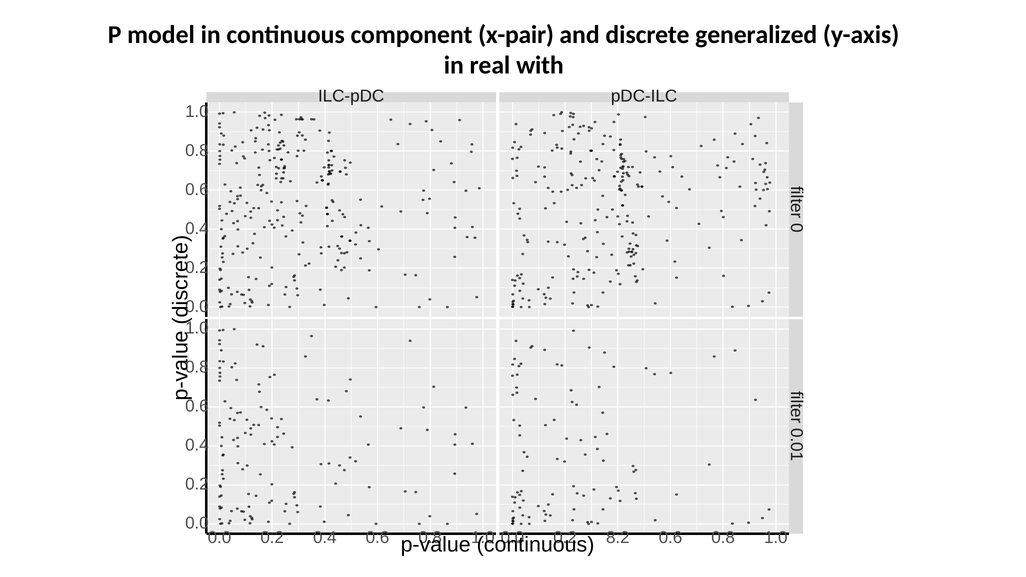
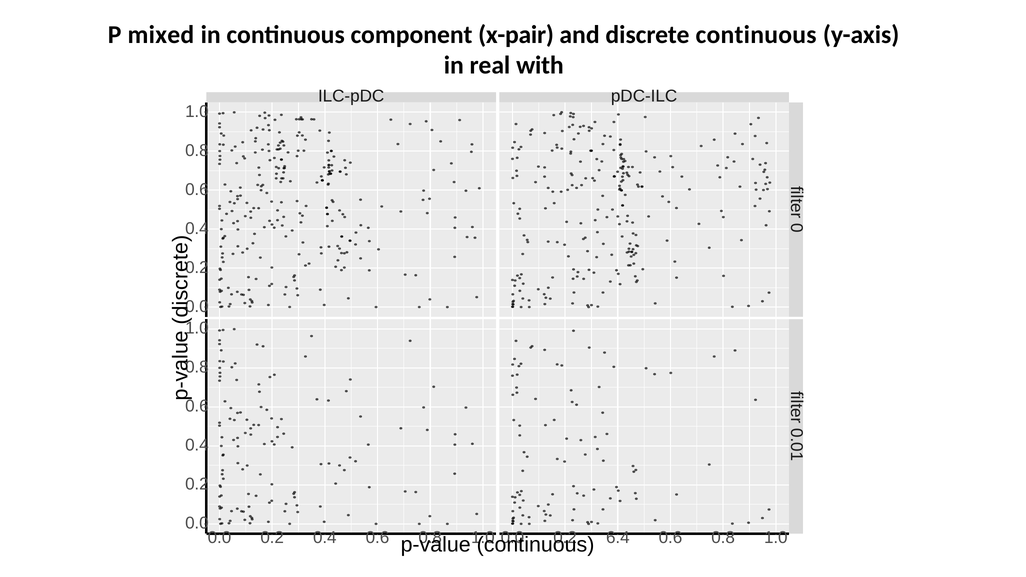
model: model -> mixed
discrete generalized: generalized -> continuous
8.2: 8.2 -> 6.4
